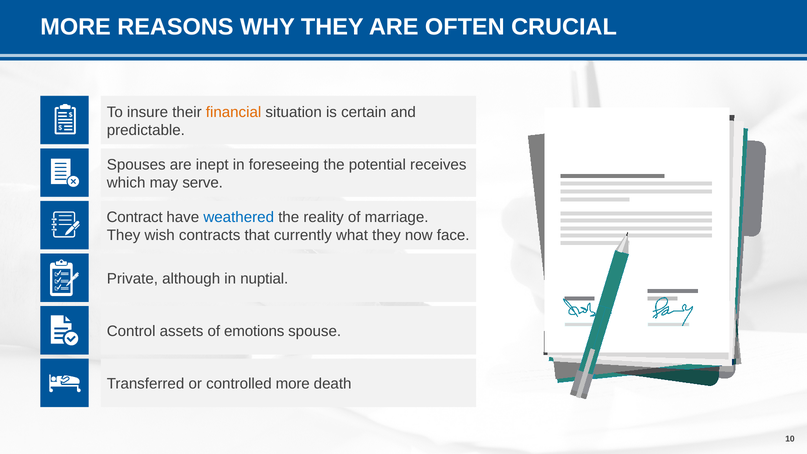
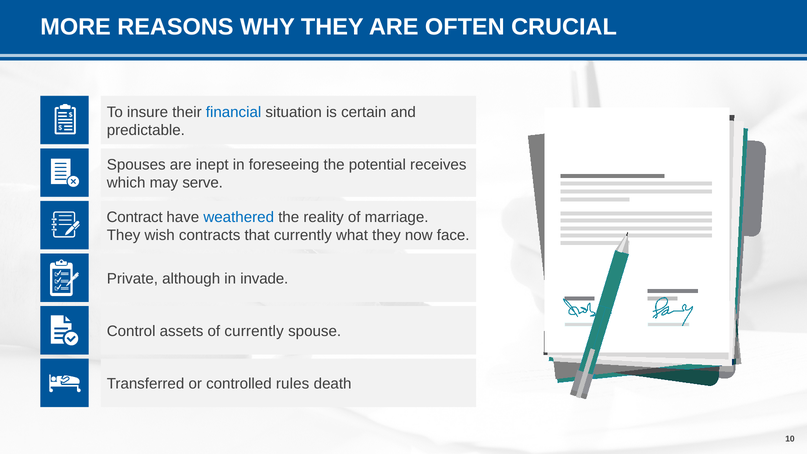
financial colour: orange -> blue
nuptial: nuptial -> invade
of emotions: emotions -> currently
controlled more: more -> rules
